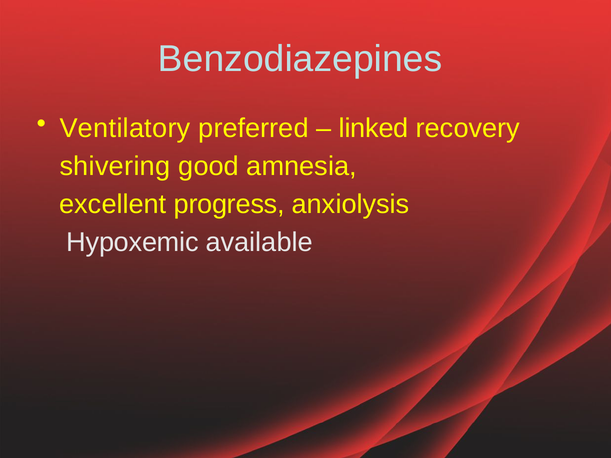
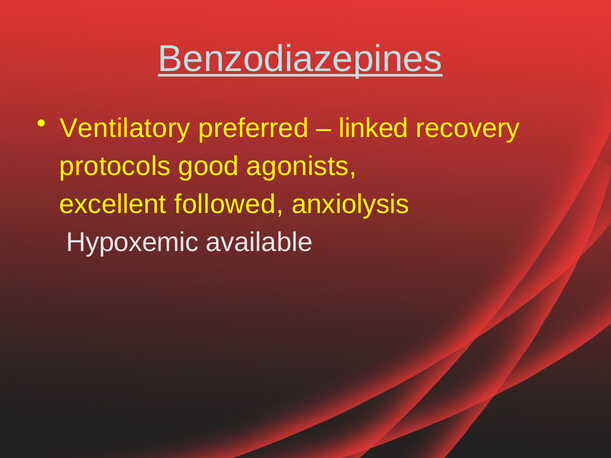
Benzodiazepines underline: none -> present
shivering: shivering -> protocols
amnesia: amnesia -> agonists
progress: progress -> followed
